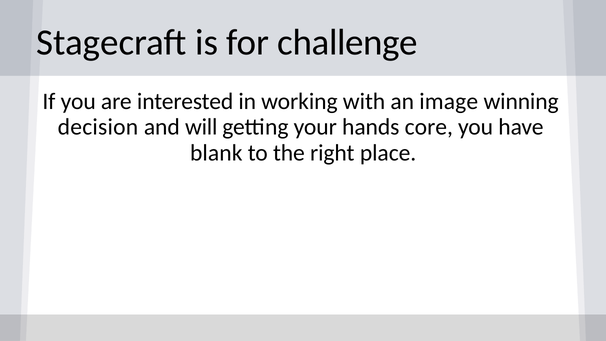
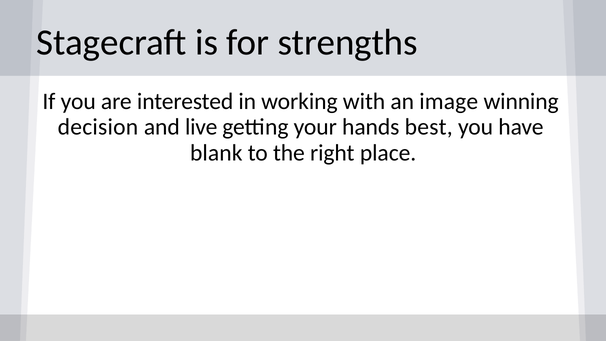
challenge: challenge -> strengths
will: will -> live
core: core -> best
